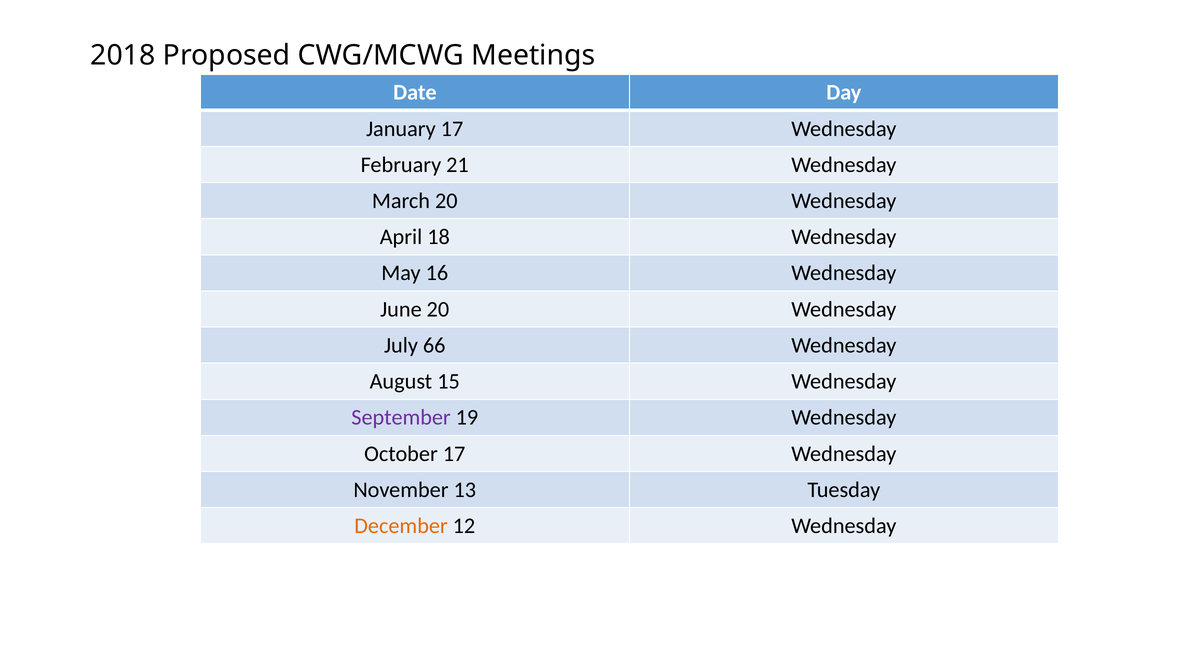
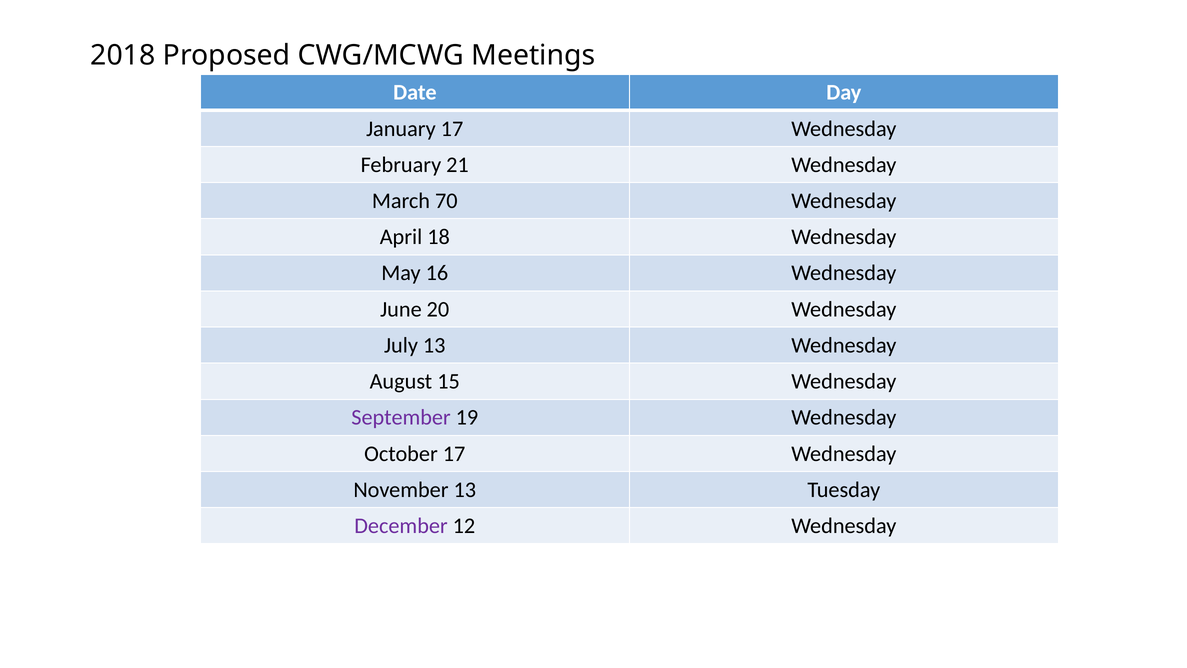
March 20: 20 -> 70
July 66: 66 -> 13
December colour: orange -> purple
